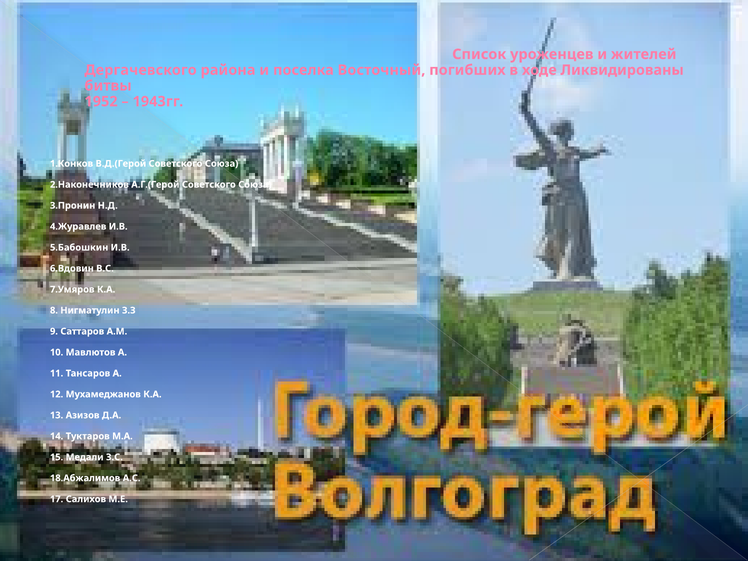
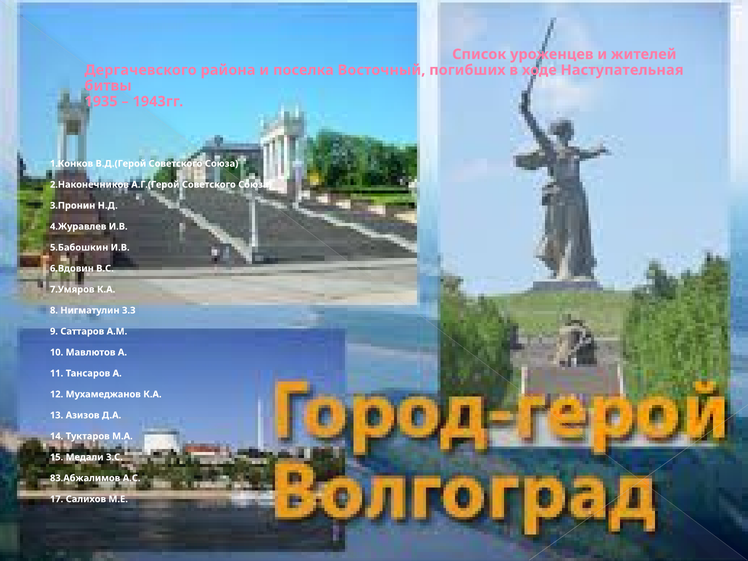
Ликвидированы: Ликвидированы -> Наступательная
1952: 1952 -> 1935
18.Абжалимов: 18.Абжалимов -> 83.Абжалимов
